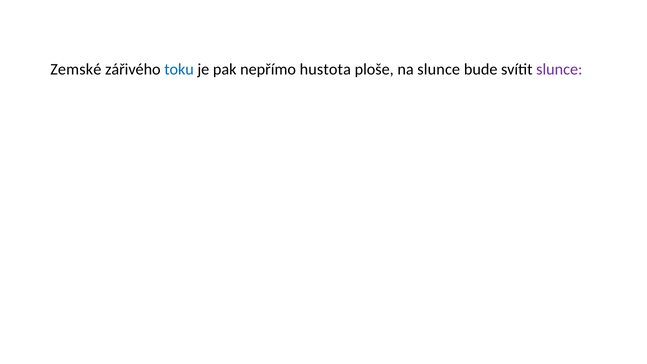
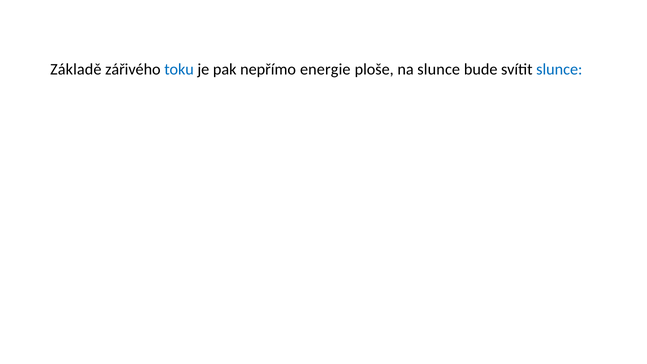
Zemské: Zemské -> Základě
hustota: hustota -> energie
slunce at (559, 70) colour: purple -> blue
